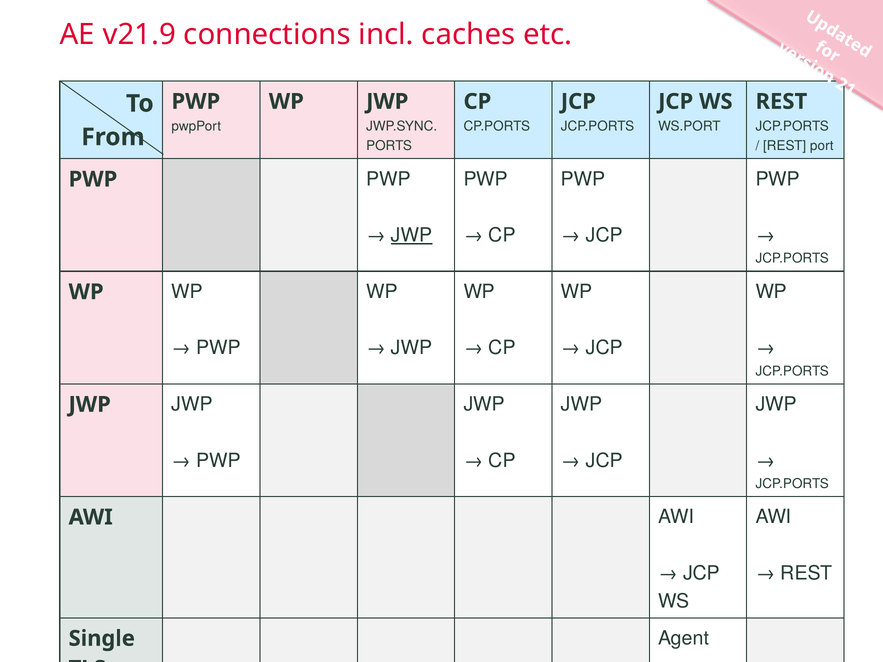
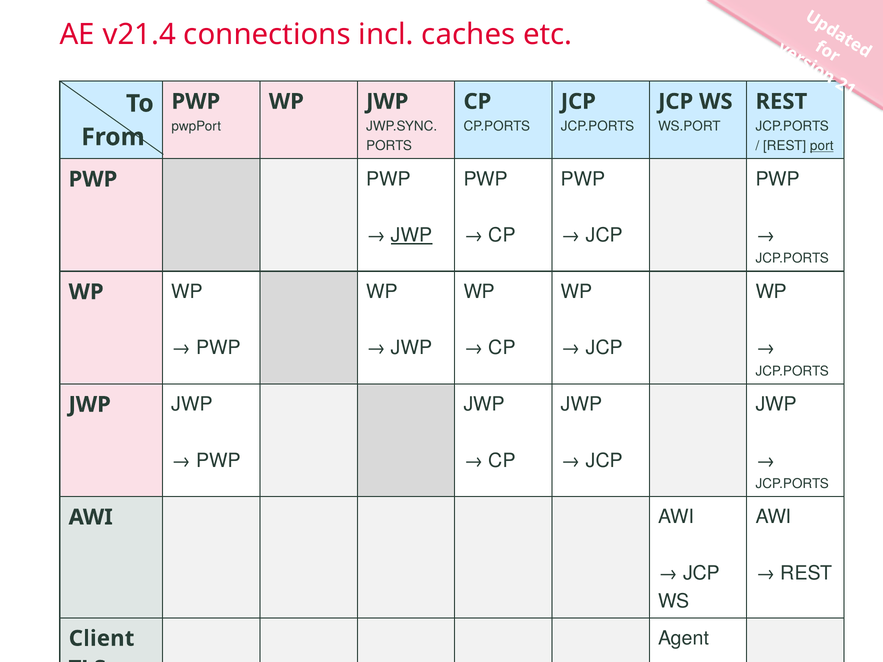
v21.9: v21.9 -> v21.4
port underline: none -> present
Single: Single -> Client
